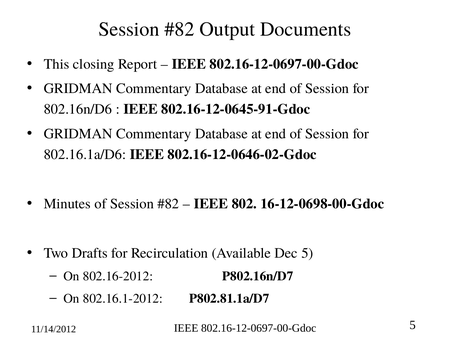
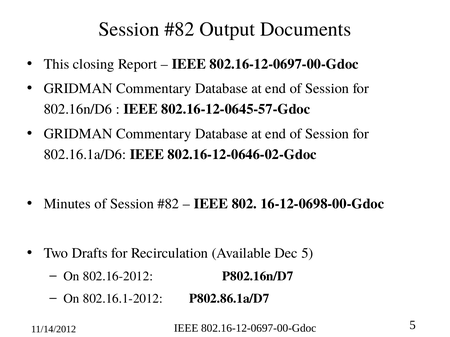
802.16-12-0645-91-Gdoc: 802.16-12-0645-91-Gdoc -> 802.16-12-0645-57-Gdoc
P802.81.1a/D7: P802.81.1a/D7 -> P802.86.1a/D7
